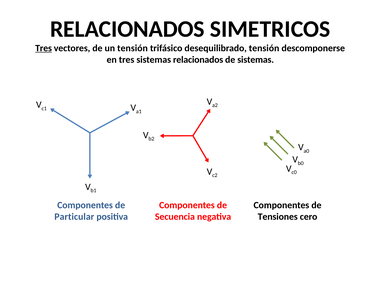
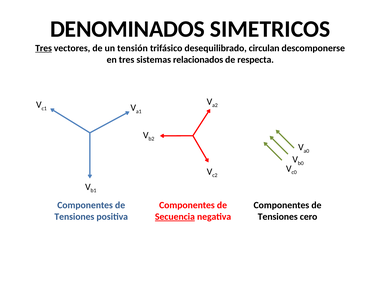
RELACIONADOS at (127, 29): RELACIONADOS -> DENOMINADOS
desequilibrado tensión: tensión -> circulan
de sistemas: sistemas -> respecta
Particular at (74, 217): Particular -> Tensiones
Secuencia underline: none -> present
